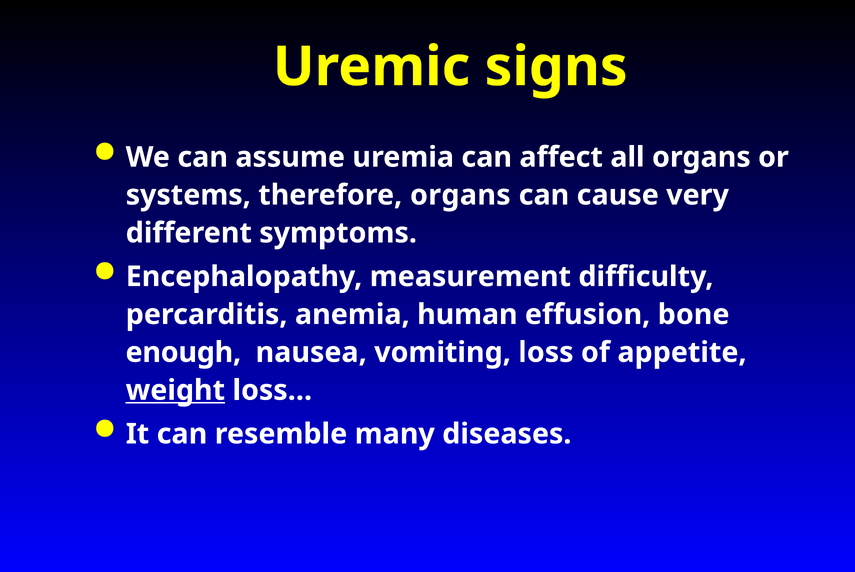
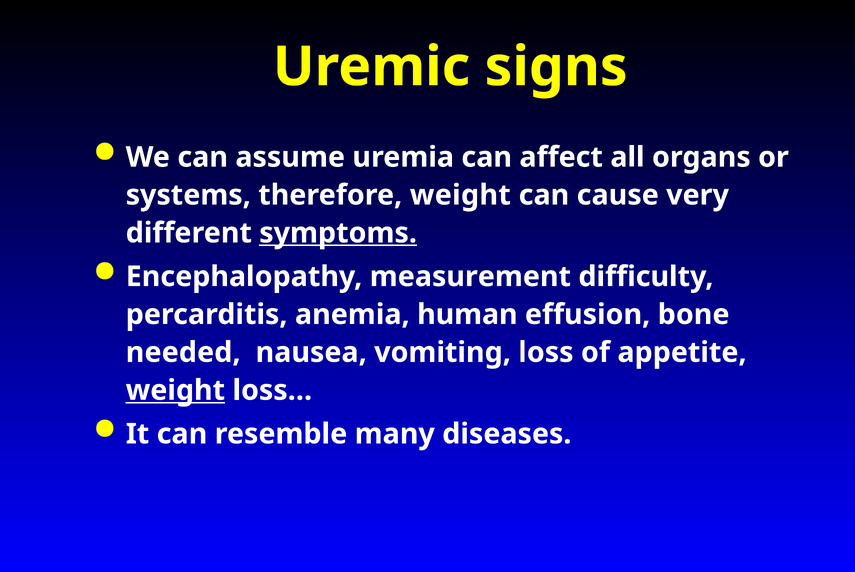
therefore organs: organs -> weight
symptoms underline: none -> present
enough: enough -> needed
